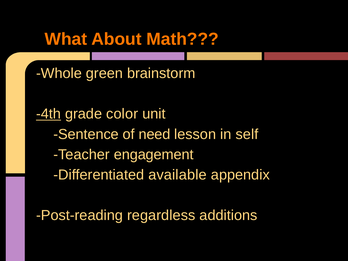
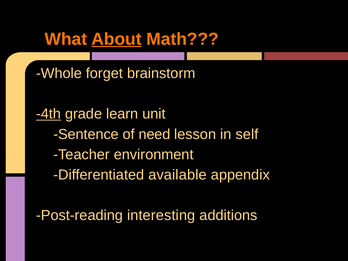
About underline: none -> present
green: green -> forget
color: color -> learn
engagement: engagement -> environment
regardless: regardless -> interesting
